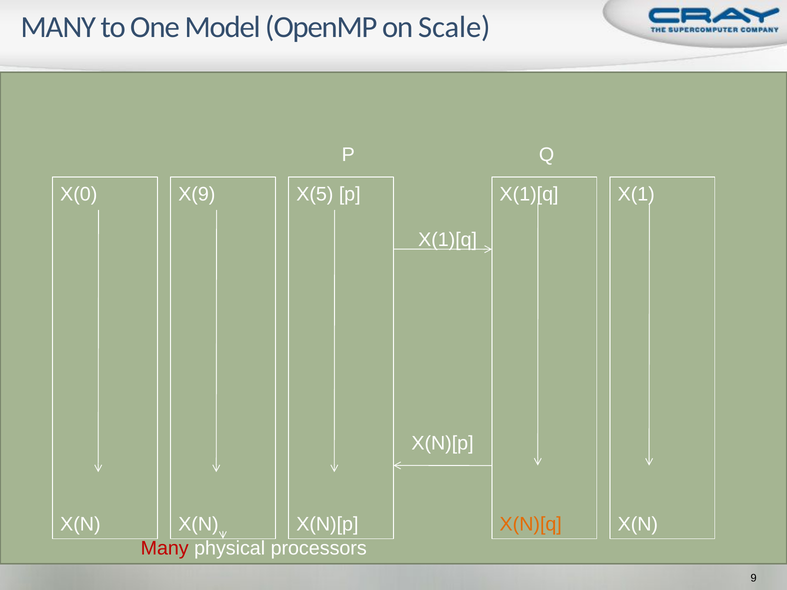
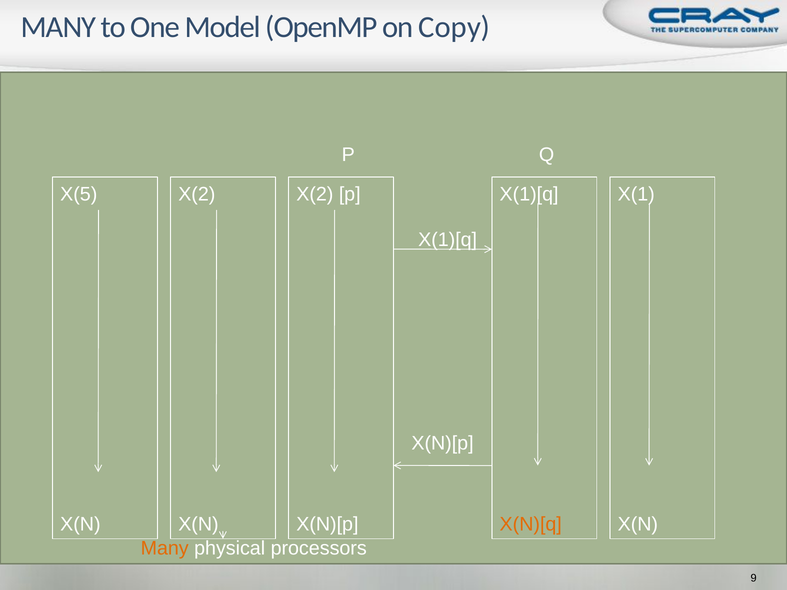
Scale: Scale -> Copy
X(0: X(0 -> X(5
X(9 at (197, 194): X(9 -> X(2
X(5 at (315, 194): X(5 -> X(2
Many at (165, 548) colour: red -> orange
